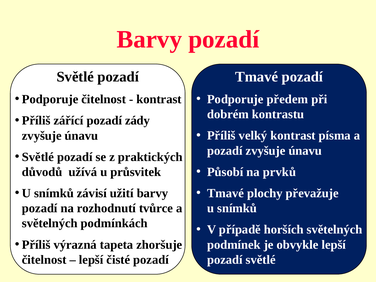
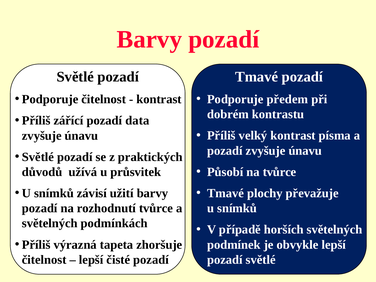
zády: zády -> data
na prvků: prvků -> tvůrce
